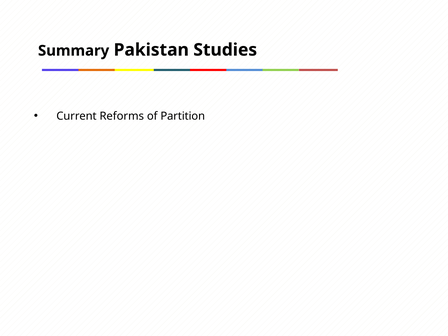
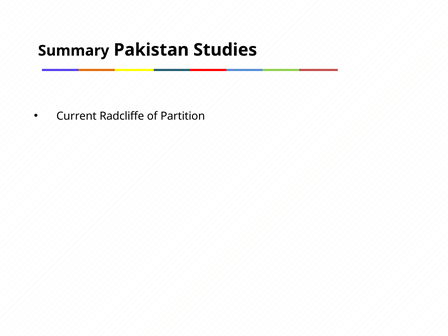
Reforms: Reforms -> Radcliffe
